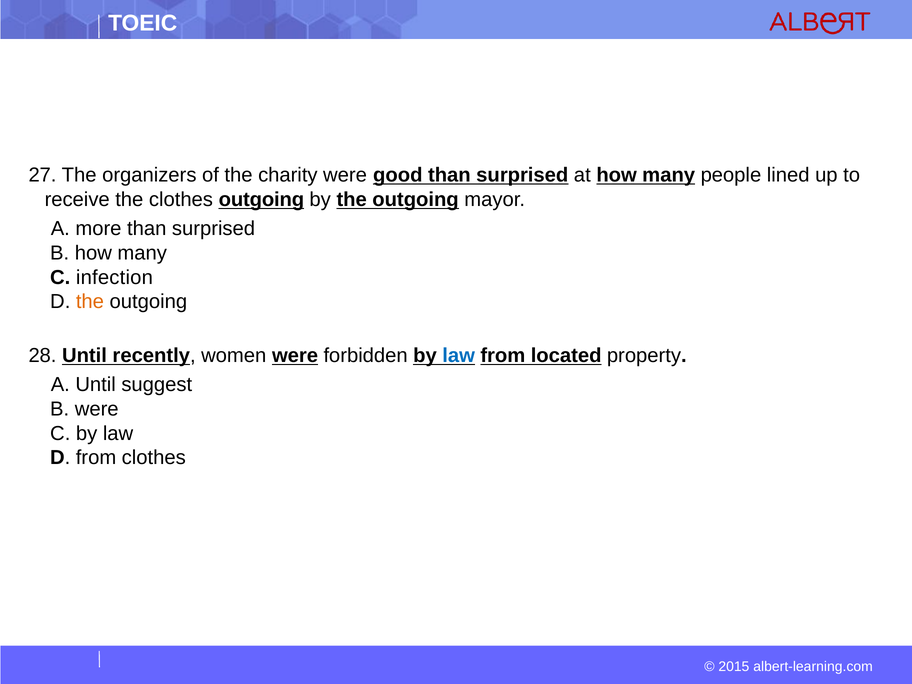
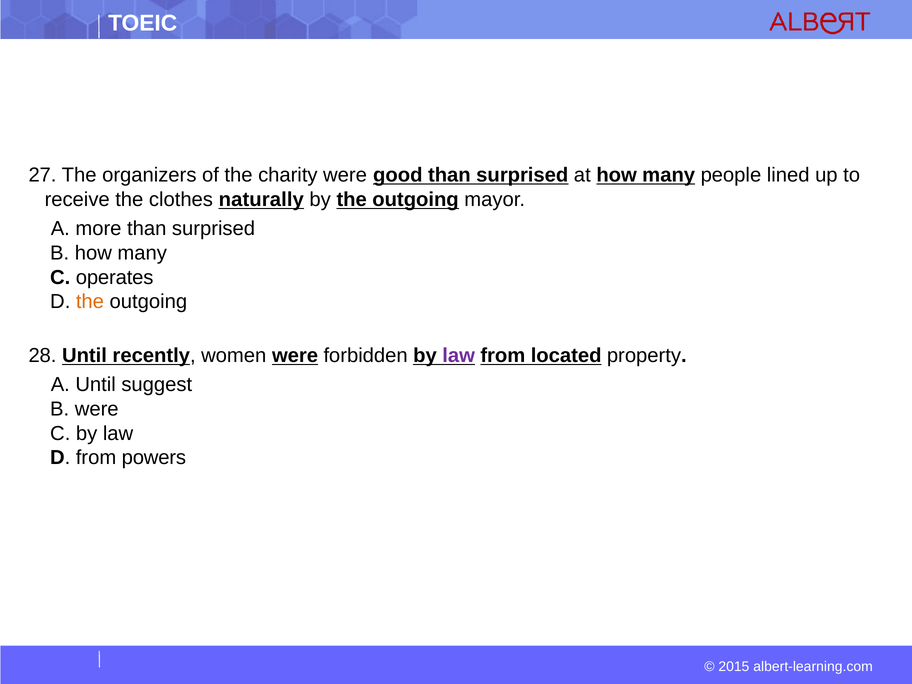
clothes outgoing: outgoing -> naturally
infection: infection -> operates
law at (459, 355) colour: blue -> purple
from clothes: clothes -> powers
